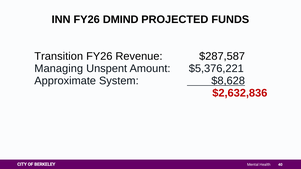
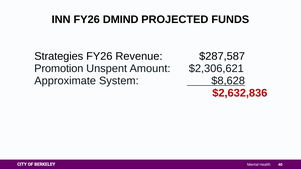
Transition: Transition -> Strategies
Managing: Managing -> Promotion
$5,376,221: $5,376,221 -> $2,306,621
